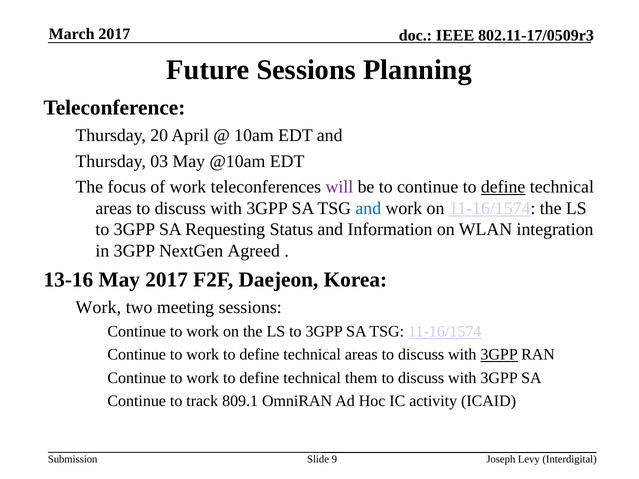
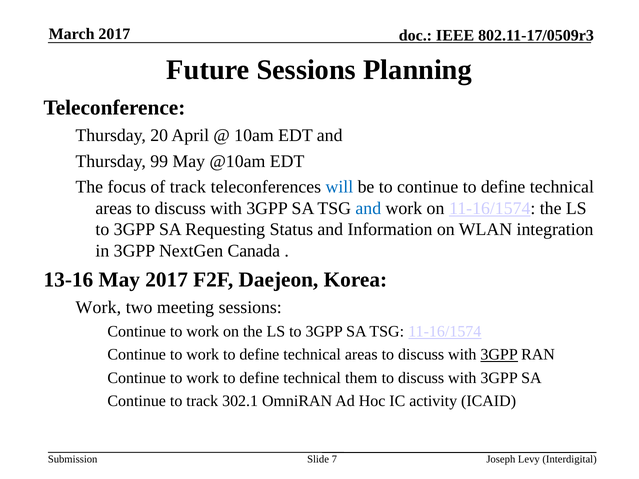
03: 03 -> 99
of work: work -> track
will colour: purple -> blue
define at (503, 187) underline: present -> none
Agreed: Agreed -> Canada
809.1: 809.1 -> 302.1
9: 9 -> 7
